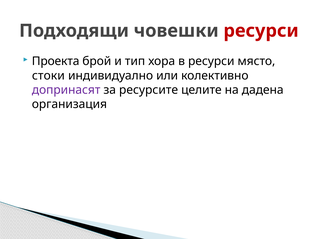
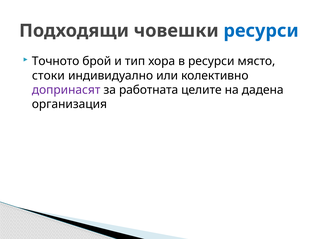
ресурси at (261, 31) colour: red -> blue
Проекта: Проекта -> Точното
ресурсите: ресурсите -> работната
